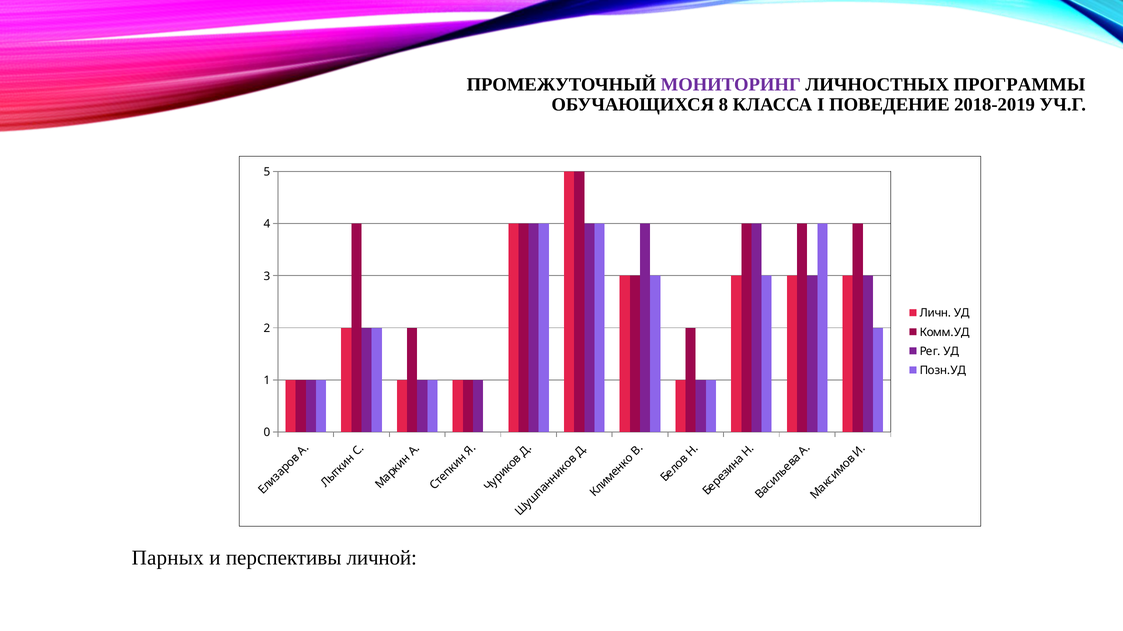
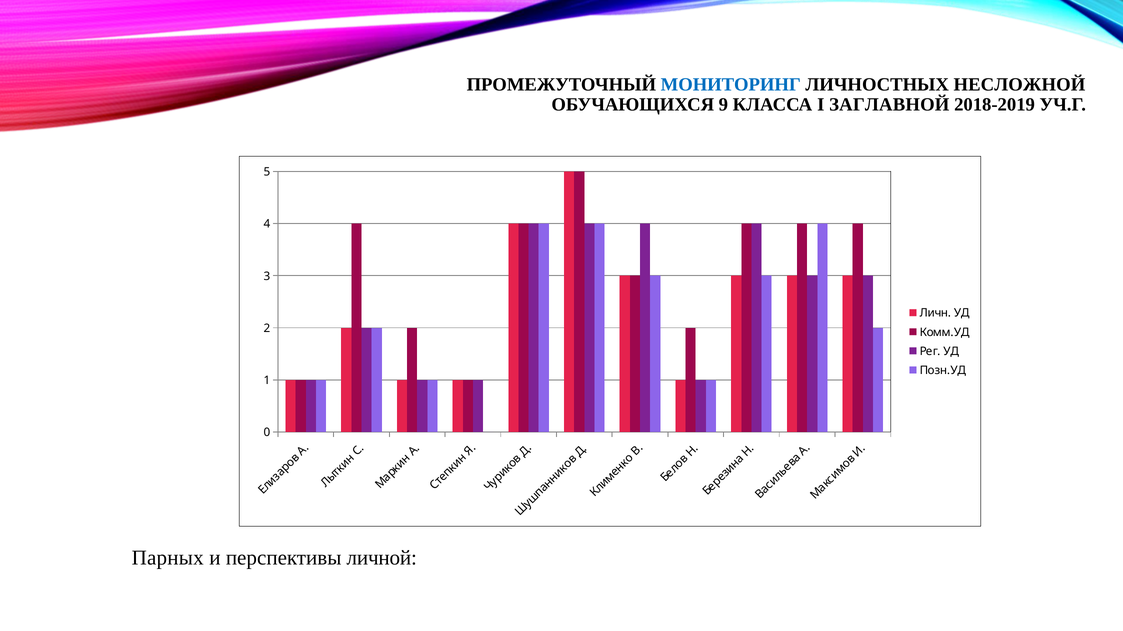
МОНИТОРИНГ colour: purple -> blue
ПРОГРАММЫ: ПРОГРАММЫ -> НЕСЛОЖНОЙ
8: 8 -> 9
ПОВЕДЕНИЕ: ПОВЕДЕНИЕ -> ЗАГЛАВНОЙ
